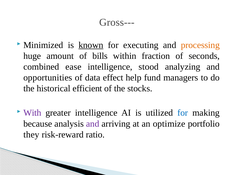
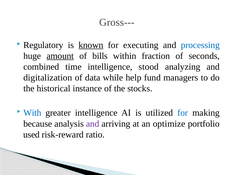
Minimized: Minimized -> Regulatory
processing colour: orange -> blue
amount underline: none -> present
ease: ease -> time
opportunities: opportunities -> digitalization
effect: effect -> while
efficient: efficient -> instance
With colour: purple -> blue
they: they -> used
